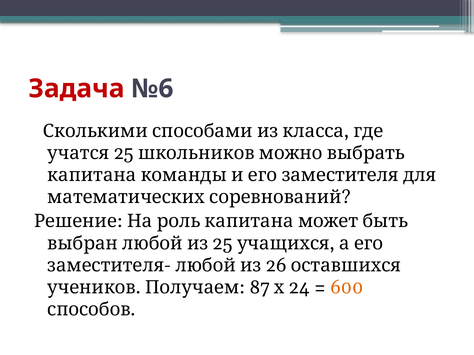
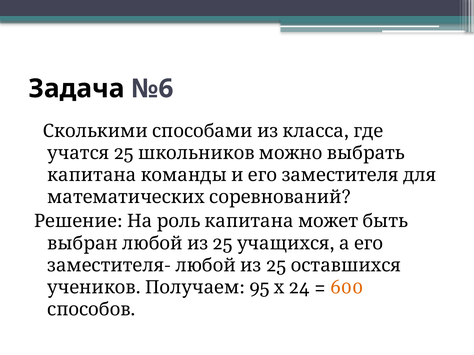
Задача colour: red -> black
26 at (276, 266): 26 -> 25
87: 87 -> 95
